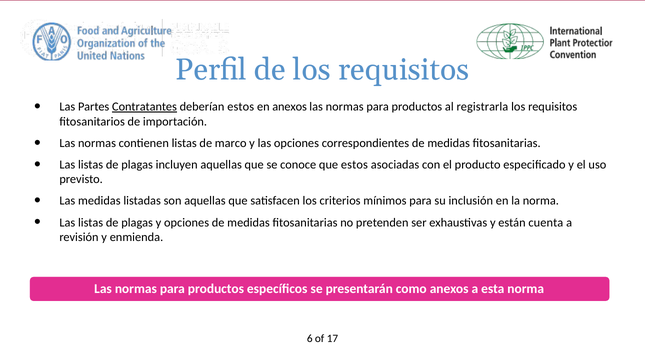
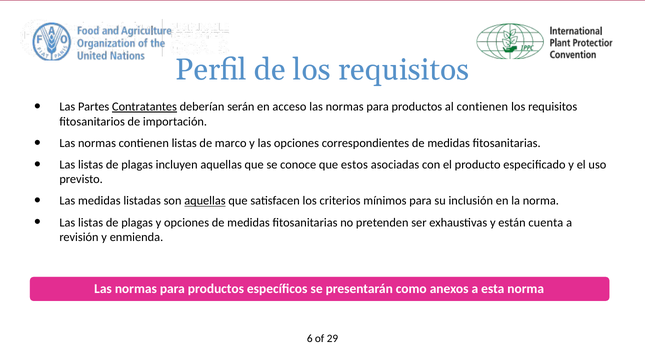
deberían estos: estos -> serán
en anexos: anexos -> acceso
al registrarla: registrarla -> contienen
aquellas at (205, 201) underline: none -> present
17: 17 -> 29
